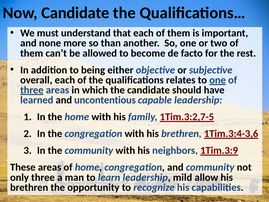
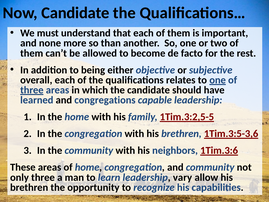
uncontentious: uncontentious -> congregations
1Tim.3:2,7-5: 1Tim.3:2,7-5 -> 1Tim.3:2,5-5
1Tim.3:4-3,6: 1Tim.3:4-3,6 -> 1Tim.3:5-3,6
1Tim.3:9: 1Tim.3:9 -> 1Tim.3:6
mild: mild -> vary
